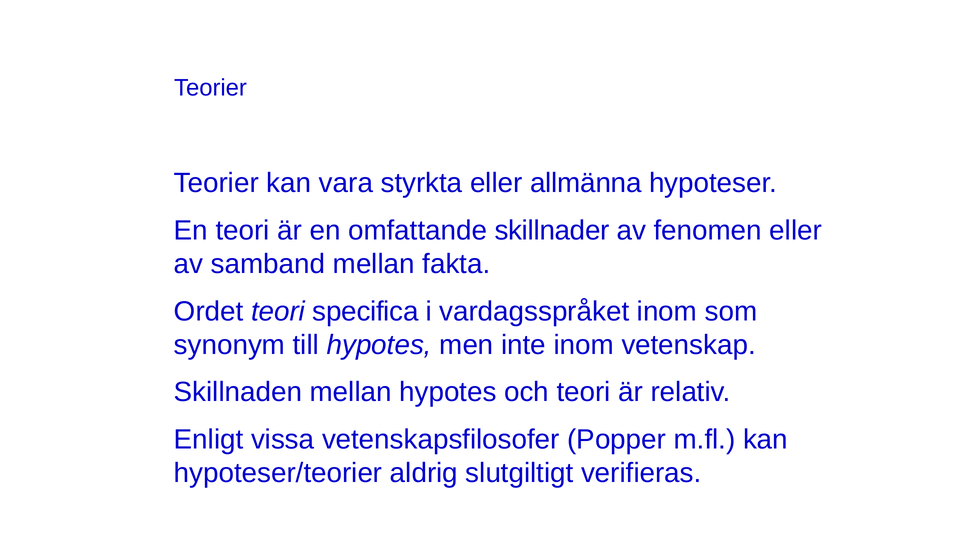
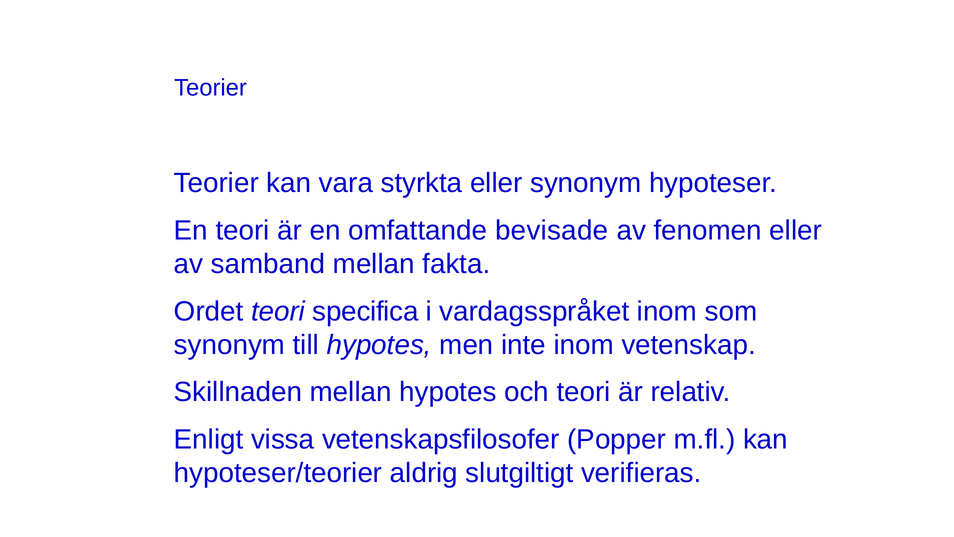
eller allmänna: allmänna -> synonym
skillnader: skillnader -> bevisade
